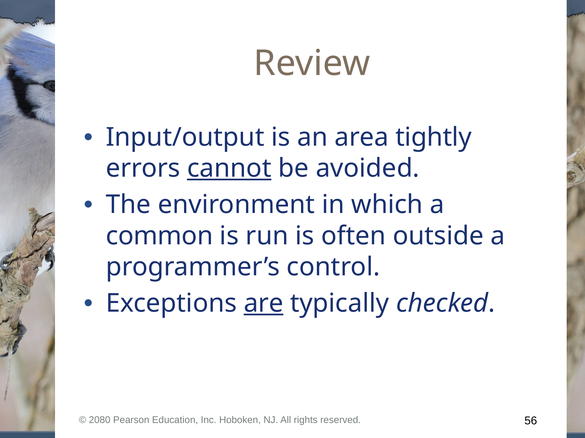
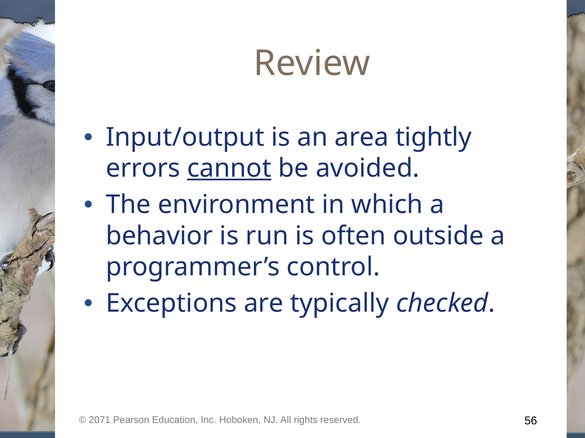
common: common -> behavior
are underline: present -> none
2080: 2080 -> 2071
